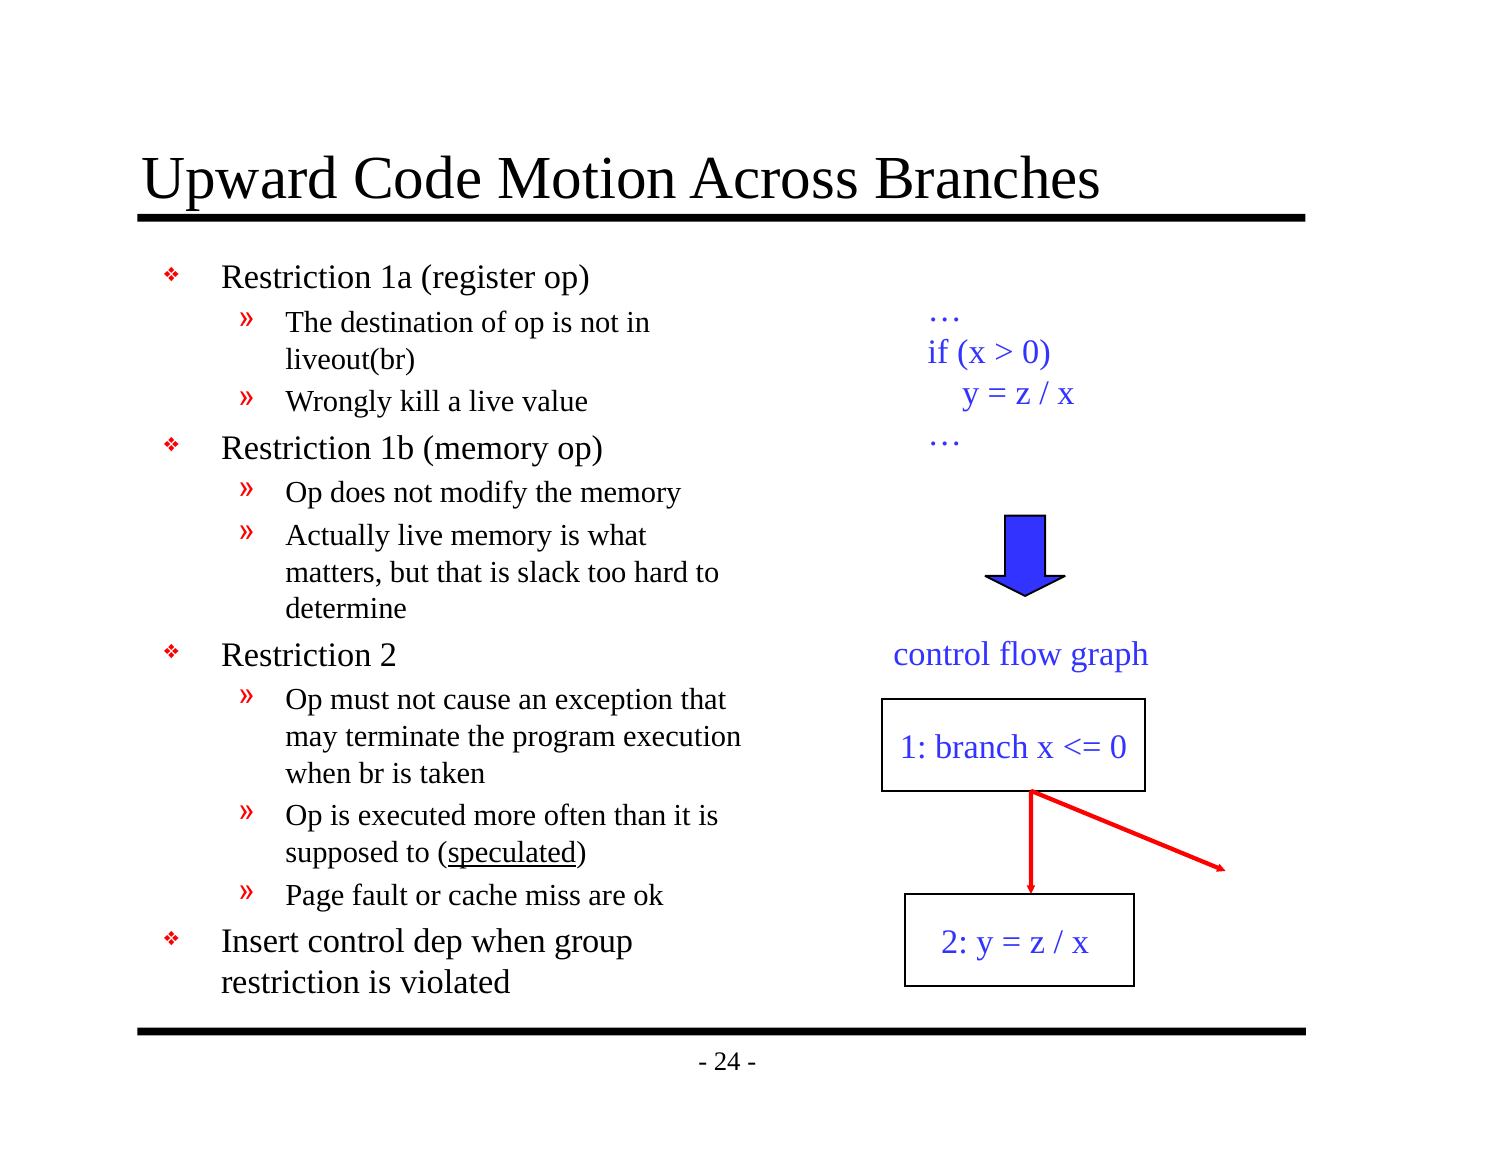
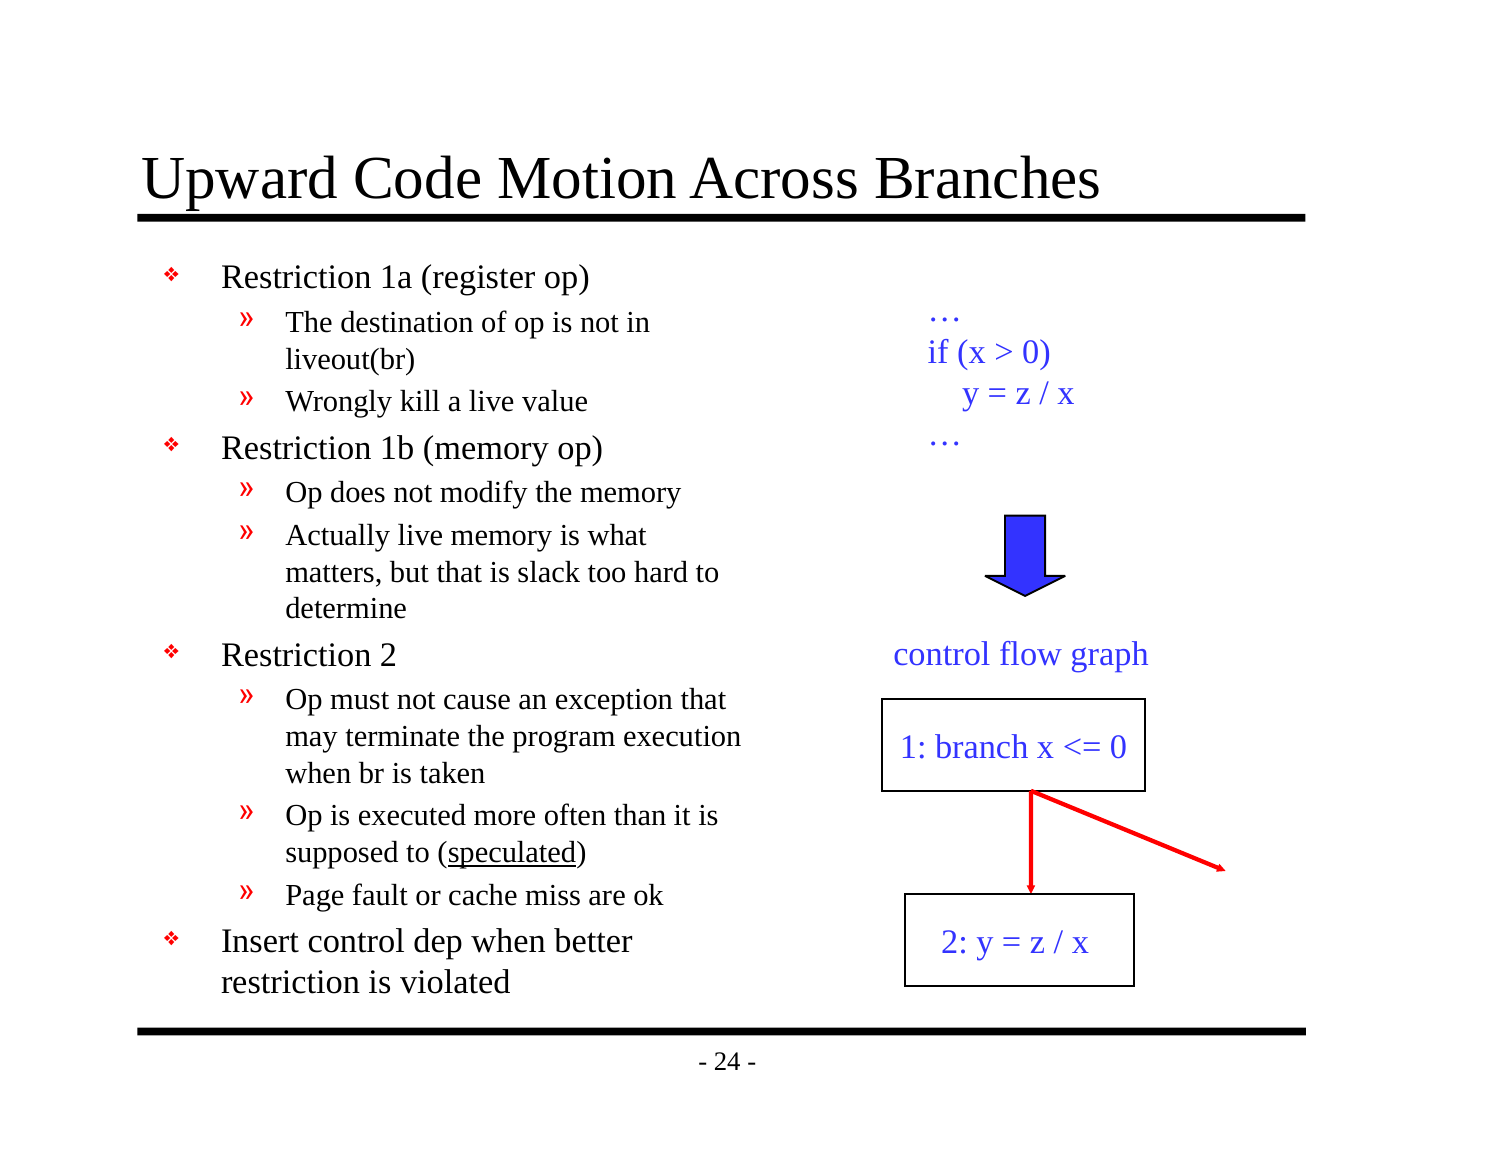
group: group -> better
